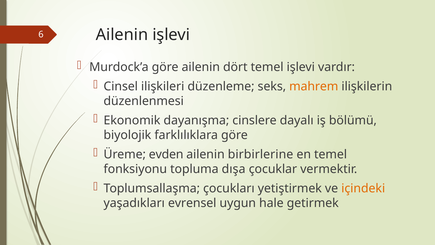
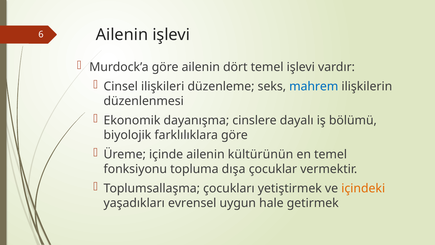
mahrem colour: orange -> blue
evden: evden -> içinde
birbirlerine: birbirlerine -> kültürünün
